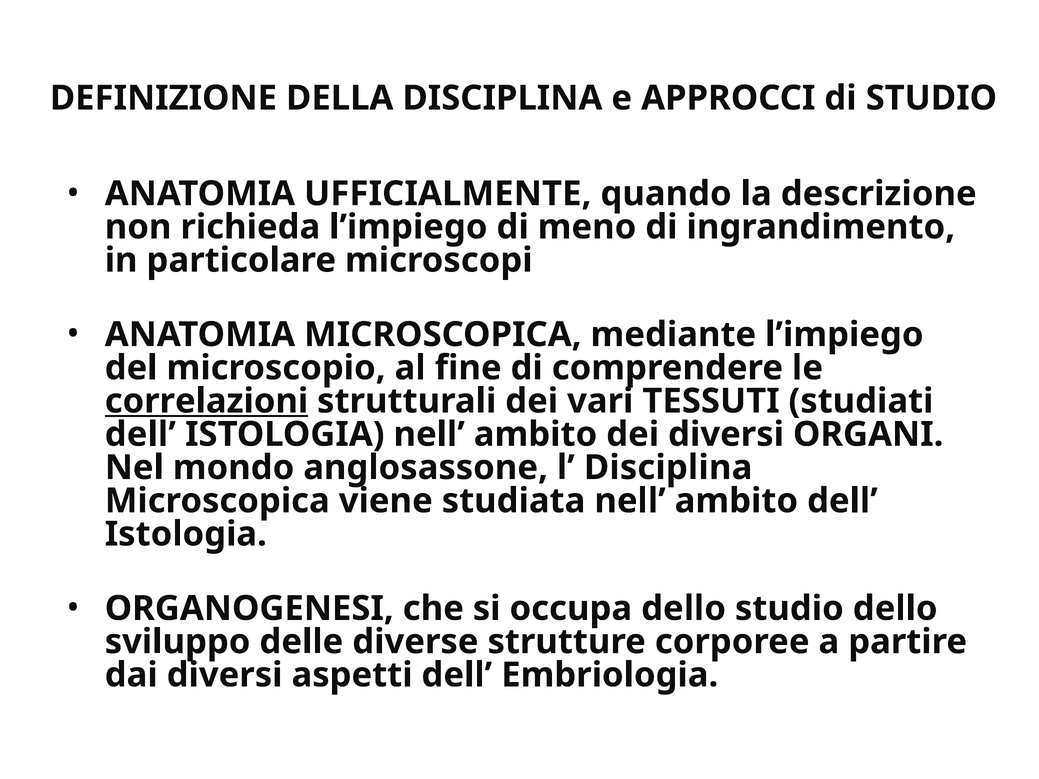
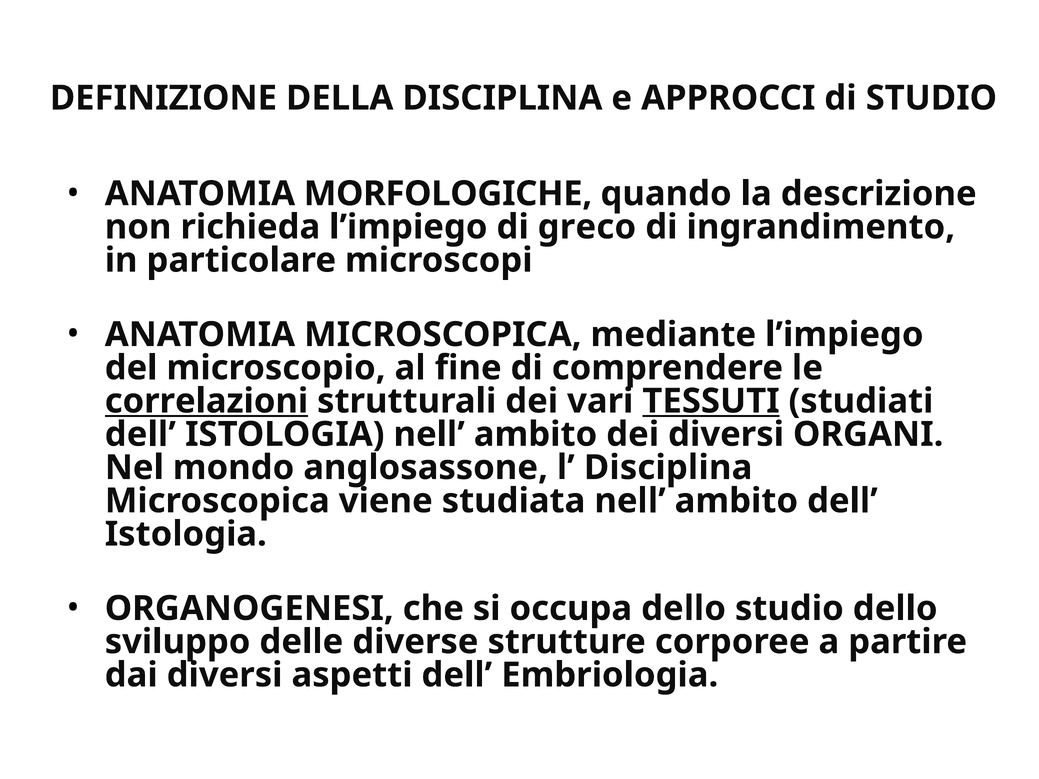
UFFICIALMENTE: UFFICIALMENTE -> MORFOLOGICHE
meno: meno -> greco
TESSUTI underline: none -> present
